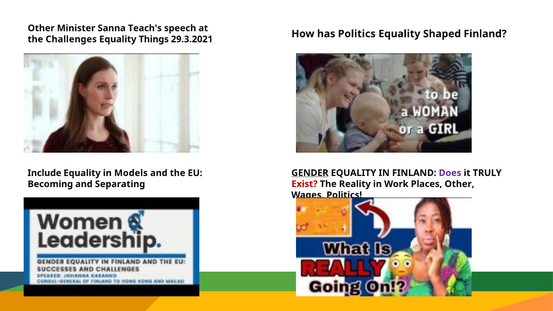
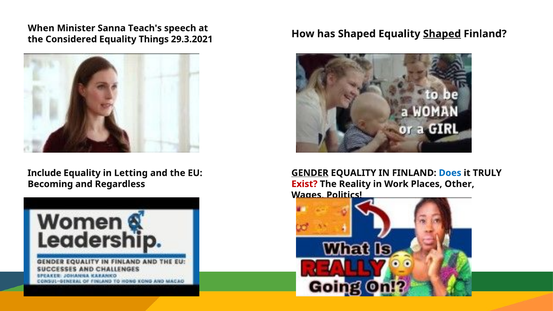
Other at (41, 28): Other -> When
has Politics: Politics -> Shaped
Shaped at (442, 34) underline: none -> present
Challenges: Challenges -> Considered
Does colour: purple -> blue
Models: Models -> Letting
Separating: Separating -> Regardless
